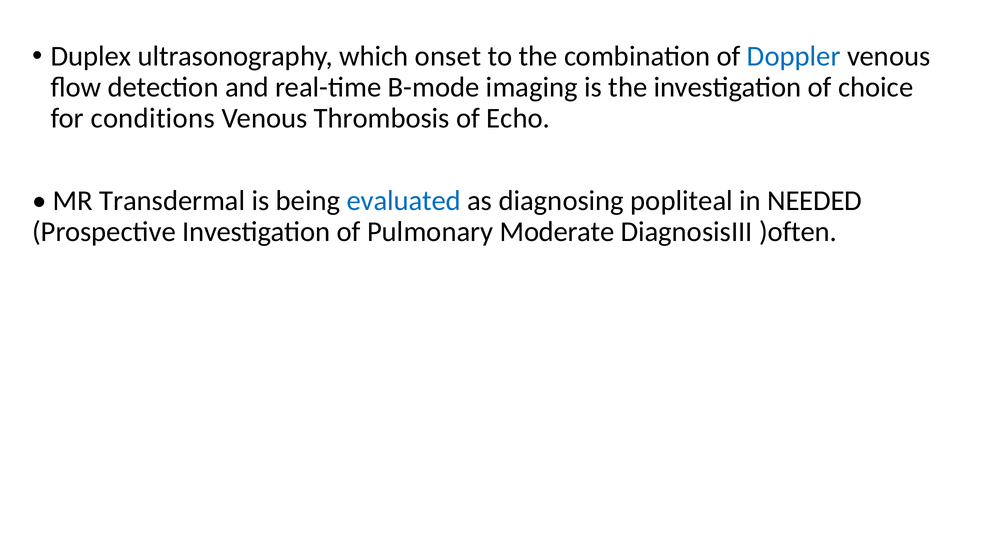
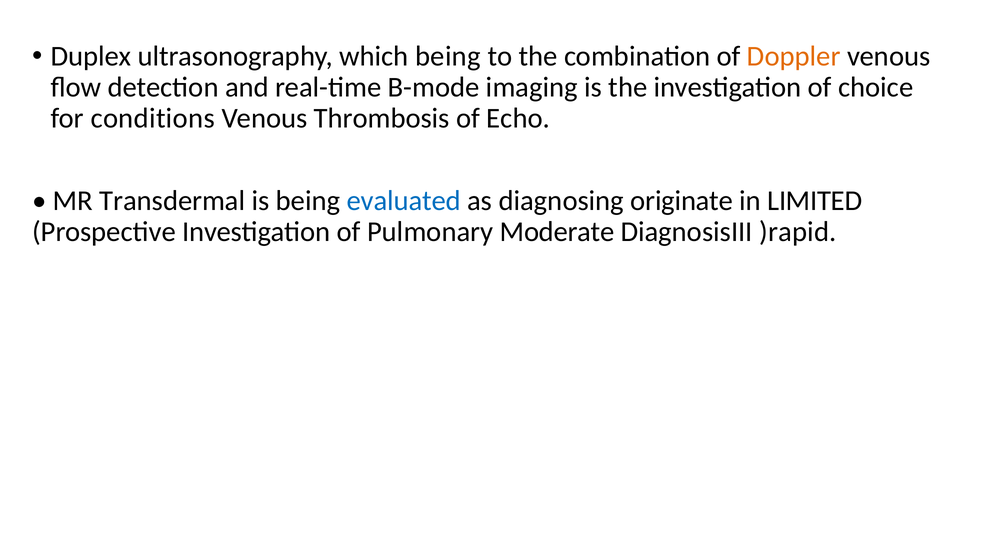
which onset: onset -> being
Doppler colour: blue -> orange
popliteal: popliteal -> originate
NEEDED: NEEDED -> LIMITED
)often: )often -> )rapid
